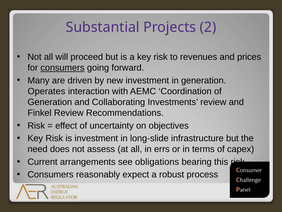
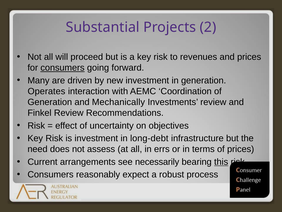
Collaborating: Collaborating -> Mechanically
long-slide: long-slide -> long-debt
of capex: capex -> prices
obligations: obligations -> necessarily
this underline: none -> present
